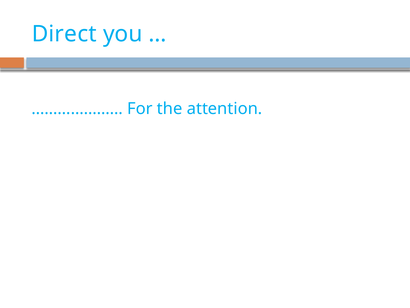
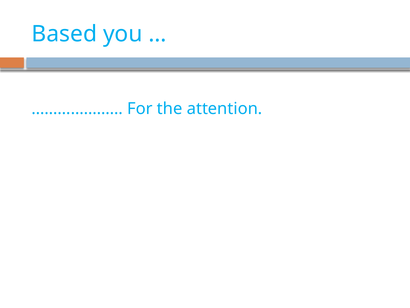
Direct: Direct -> Based
